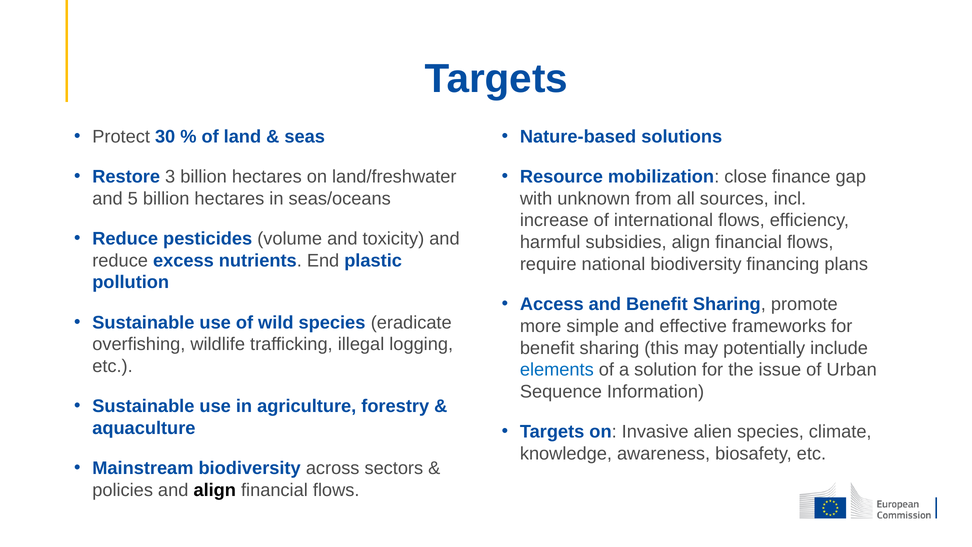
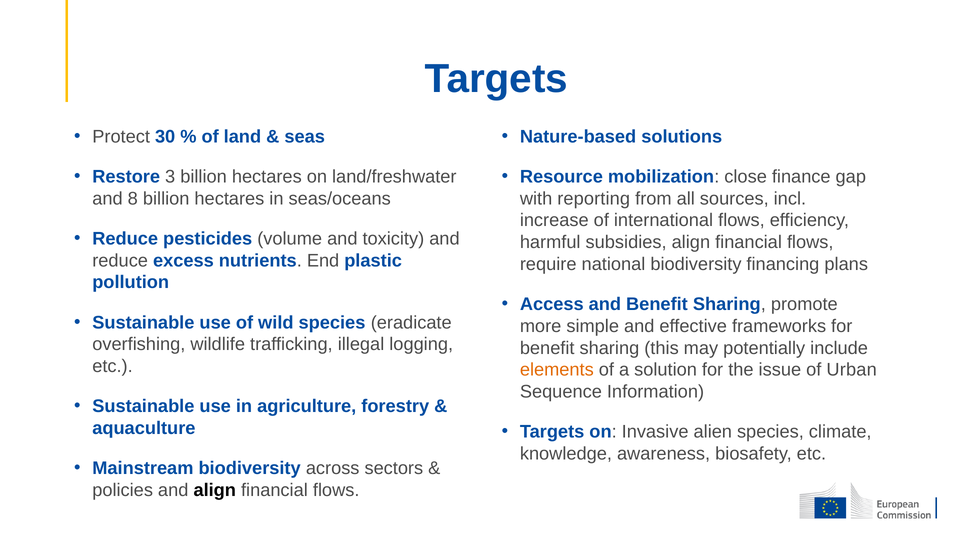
5: 5 -> 8
unknown: unknown -> reporting
elements colour: blue -> orange
